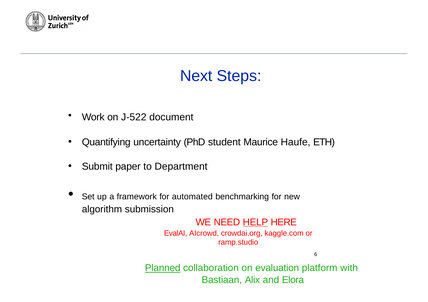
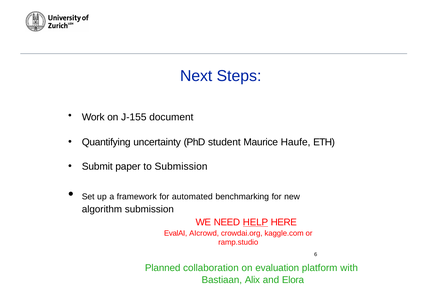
J-522: J-522 -> J-155
to Department: Department -> Submission
Planned underline: present -> none
